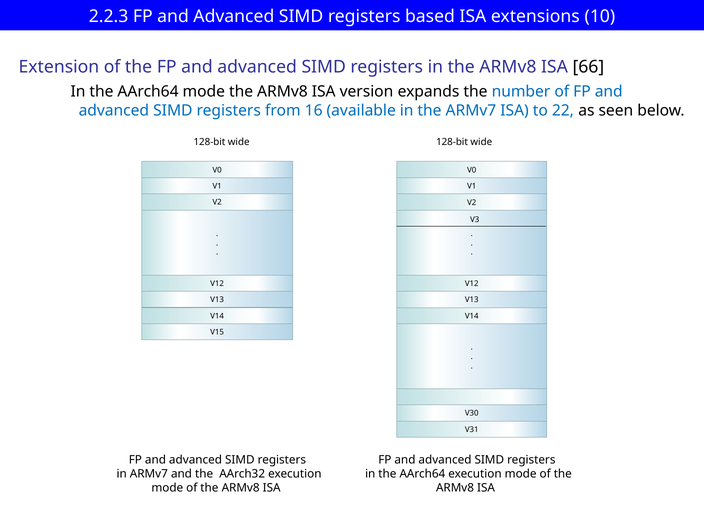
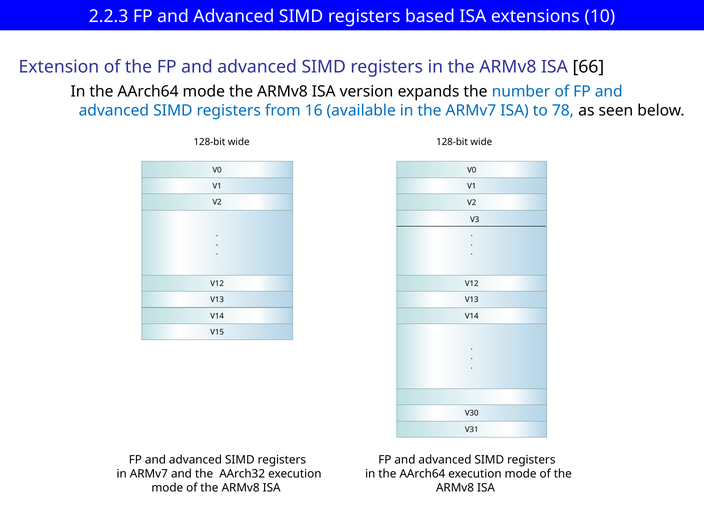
22: 22 -> 78
